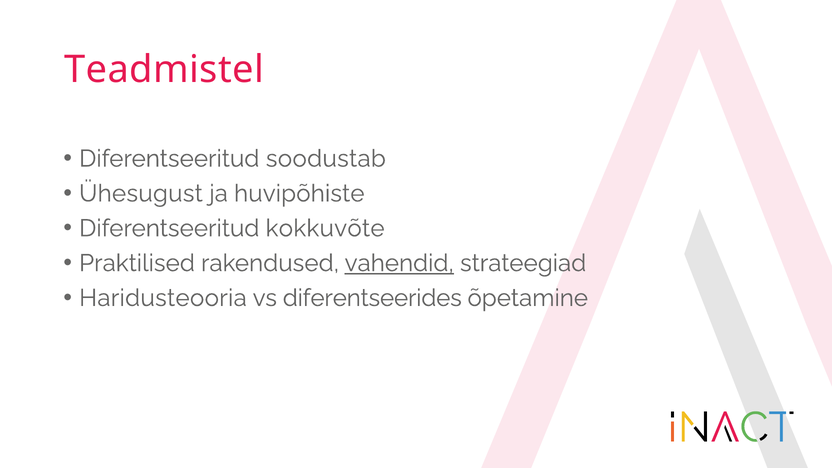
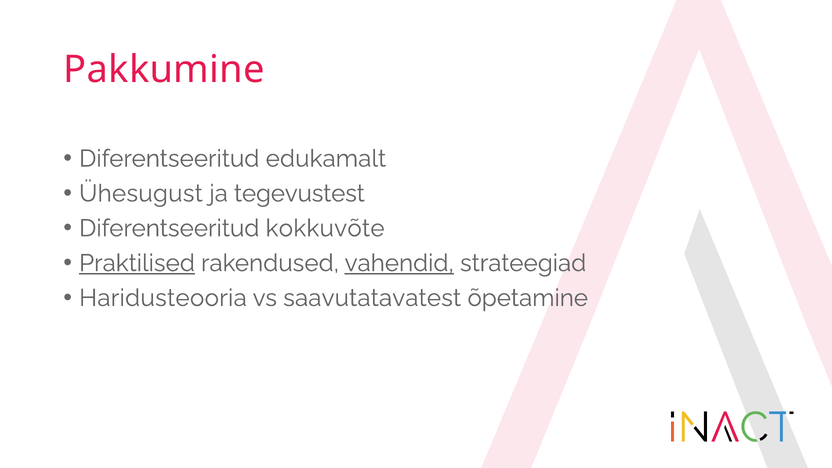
Teadmistel: Teadmistel -> Pakkumine
soodustab: soodustab -> edukamalt
huvipõhiste: huvipõhiste -> tegevustest
Praktilised underline: none -> present
diferentseerides: diferentseerides -> saavutatavatest
